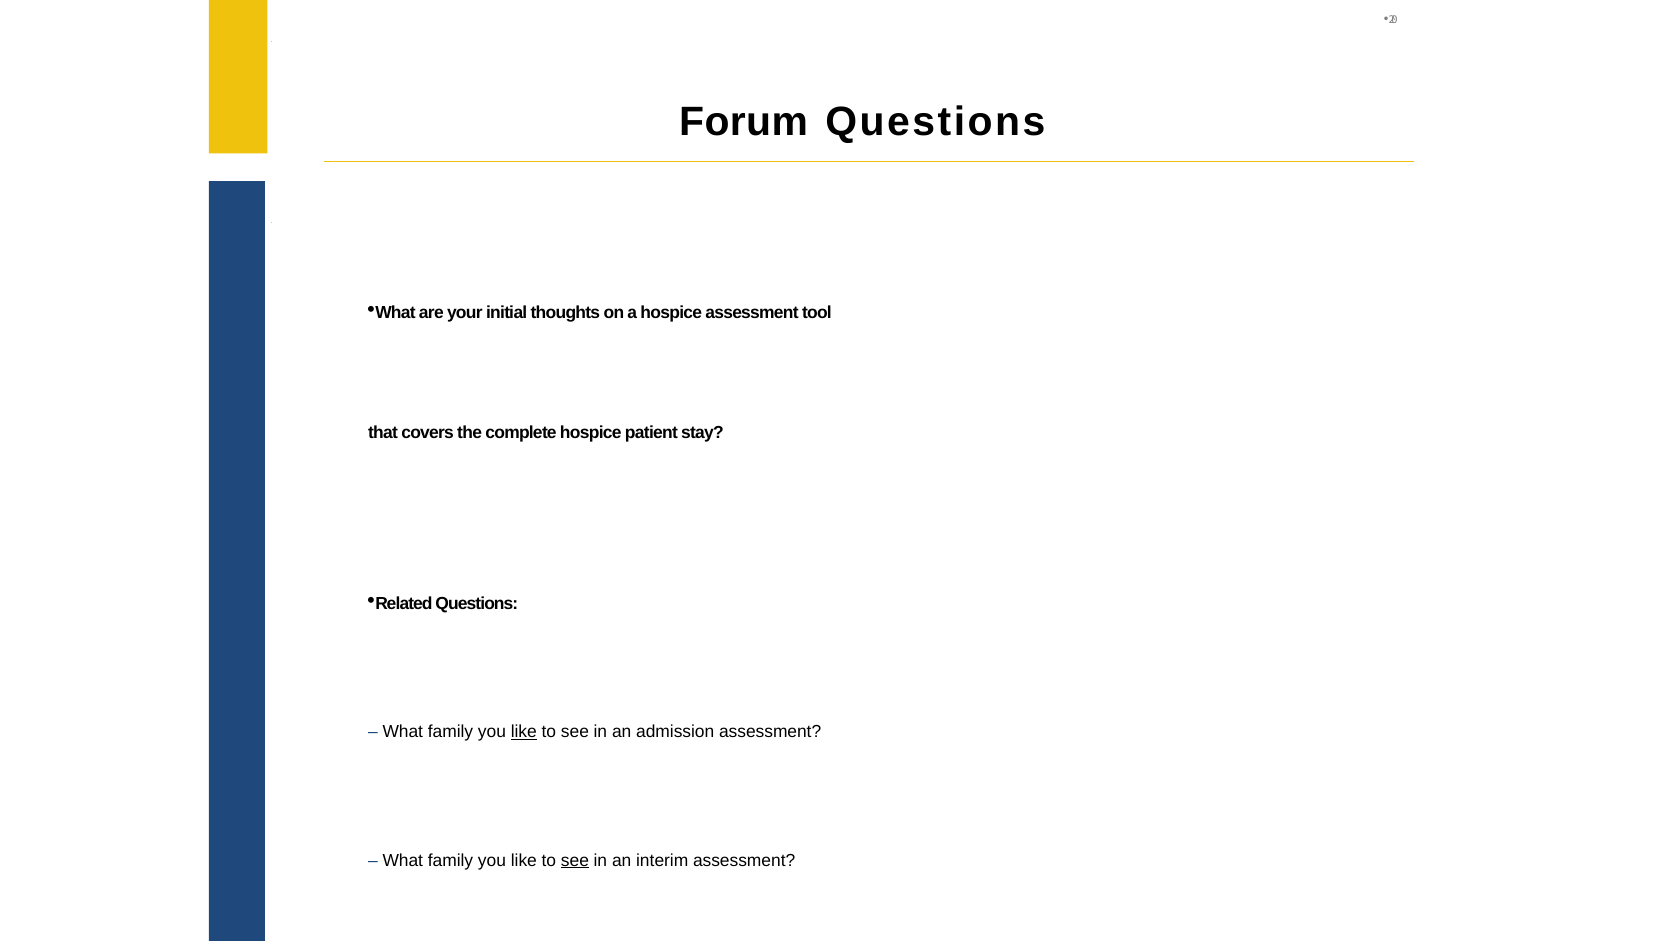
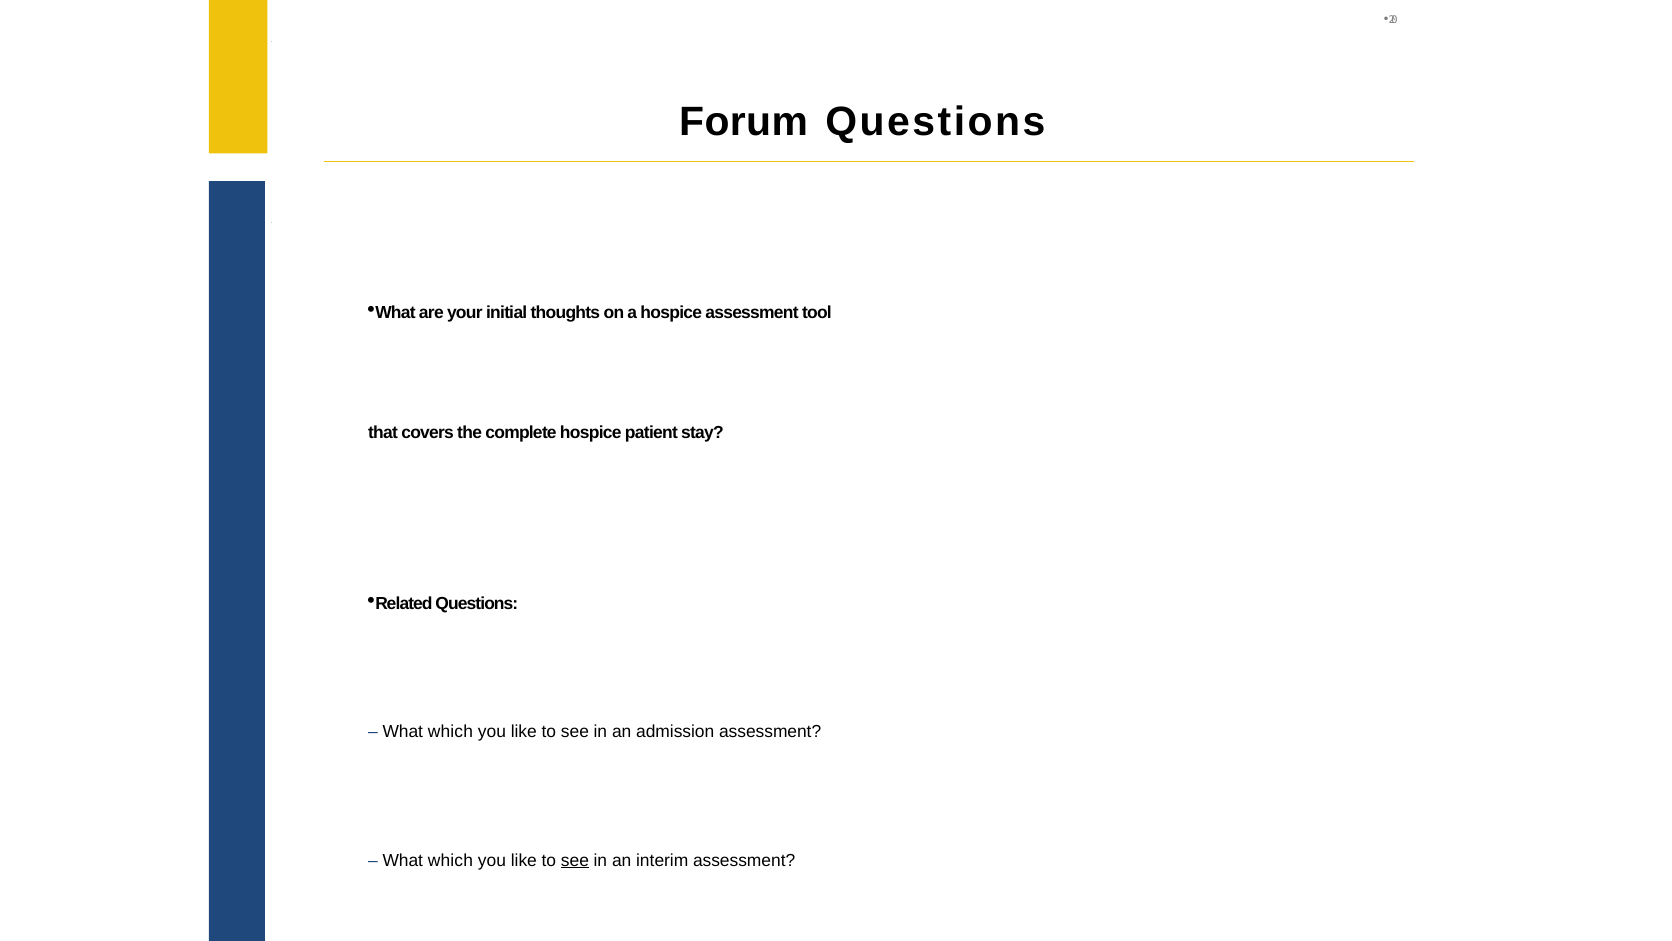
family at (450, 732): family -> which
like at (524, 732) underline: present -> none
family at (450, 860): family -> which
